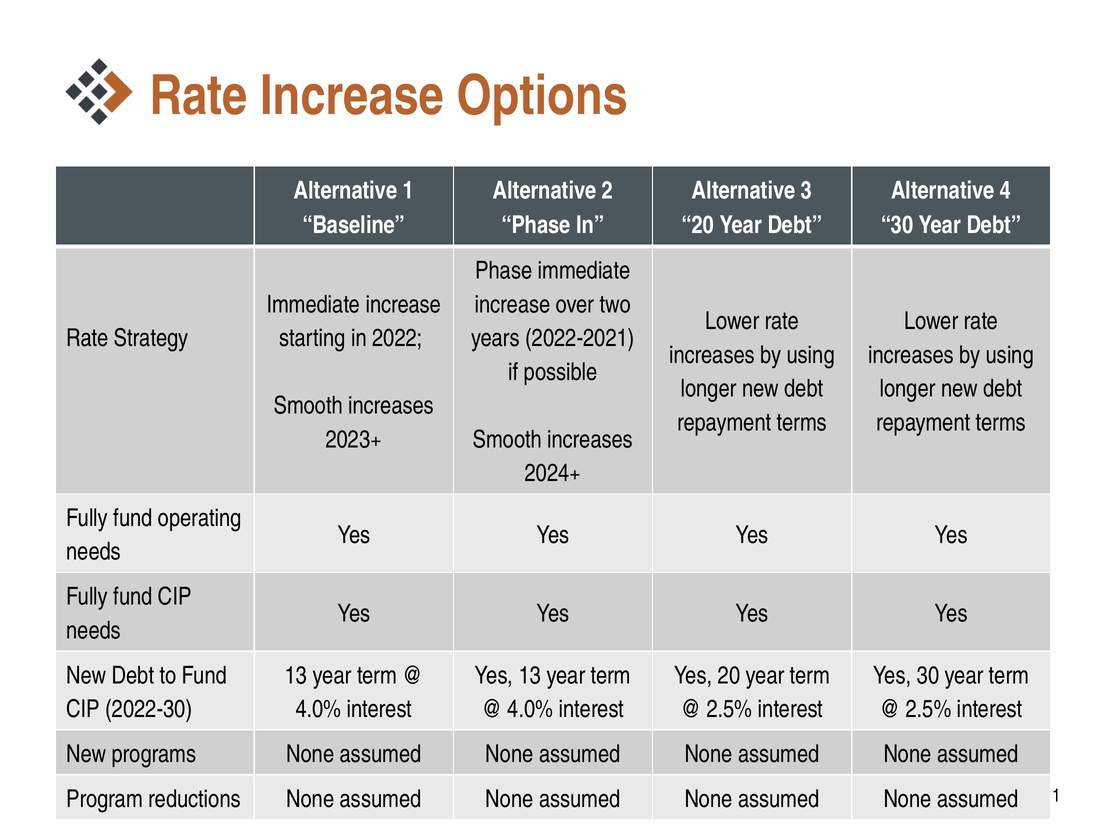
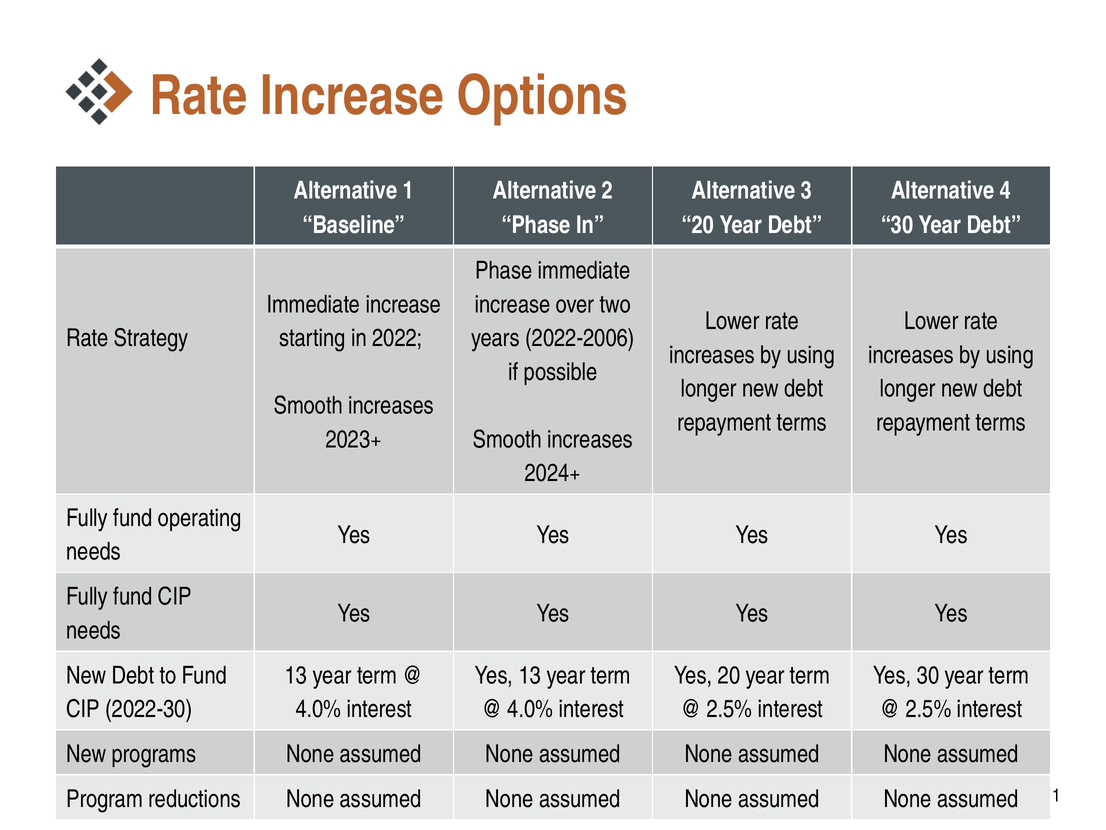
2022-2021: 2022-2021 -> 2022-2006
